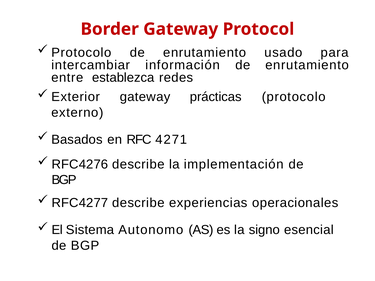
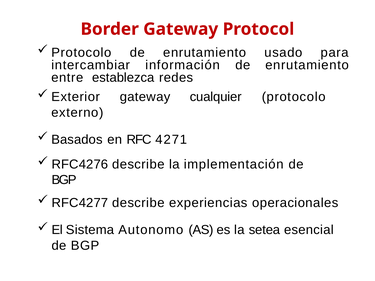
prácticas: prácticas -> cualquier
signo: signo -> setea
